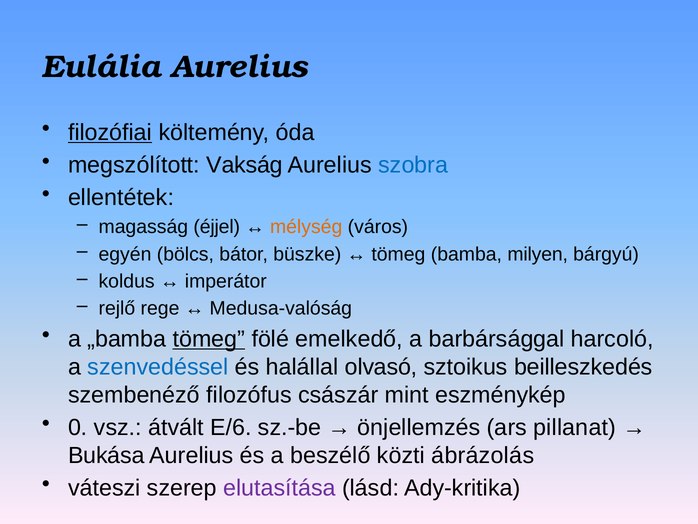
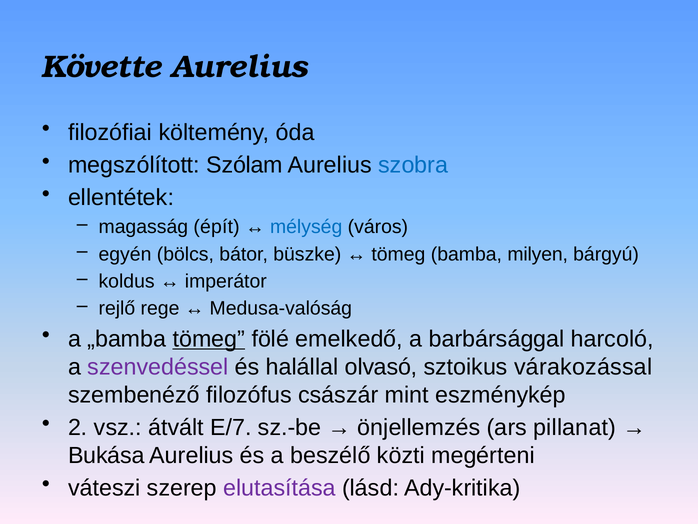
Eulália: Eulália -> Követte
filozófiai underline: present -> none
Vakság: Vakság -> Szólam
éjjel: éjjel -> épít
mélység colour: orange -> blue
szenvedéssel colour: blue -> purple
beilleszkedés: beilleszkedés -> várakozással
0: 0 -> 2
E/6: E/6 -> E/7
ábrázolás: ábrázolás -> megérteni
